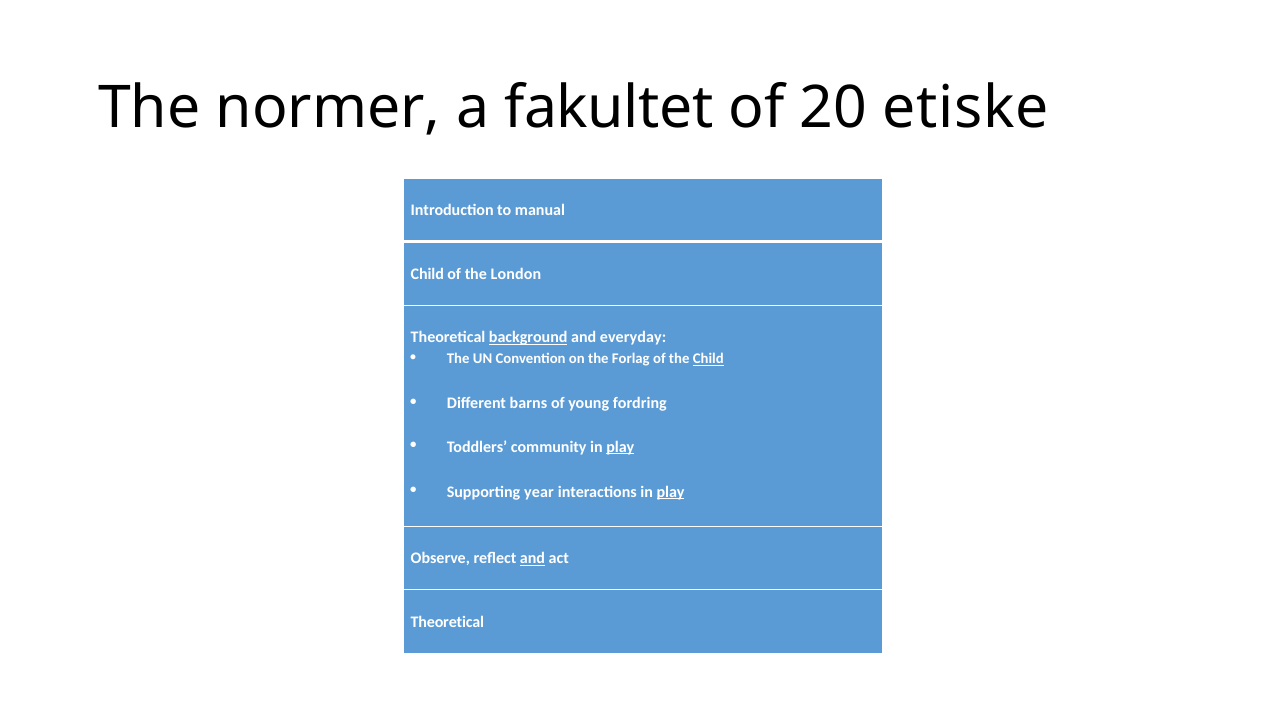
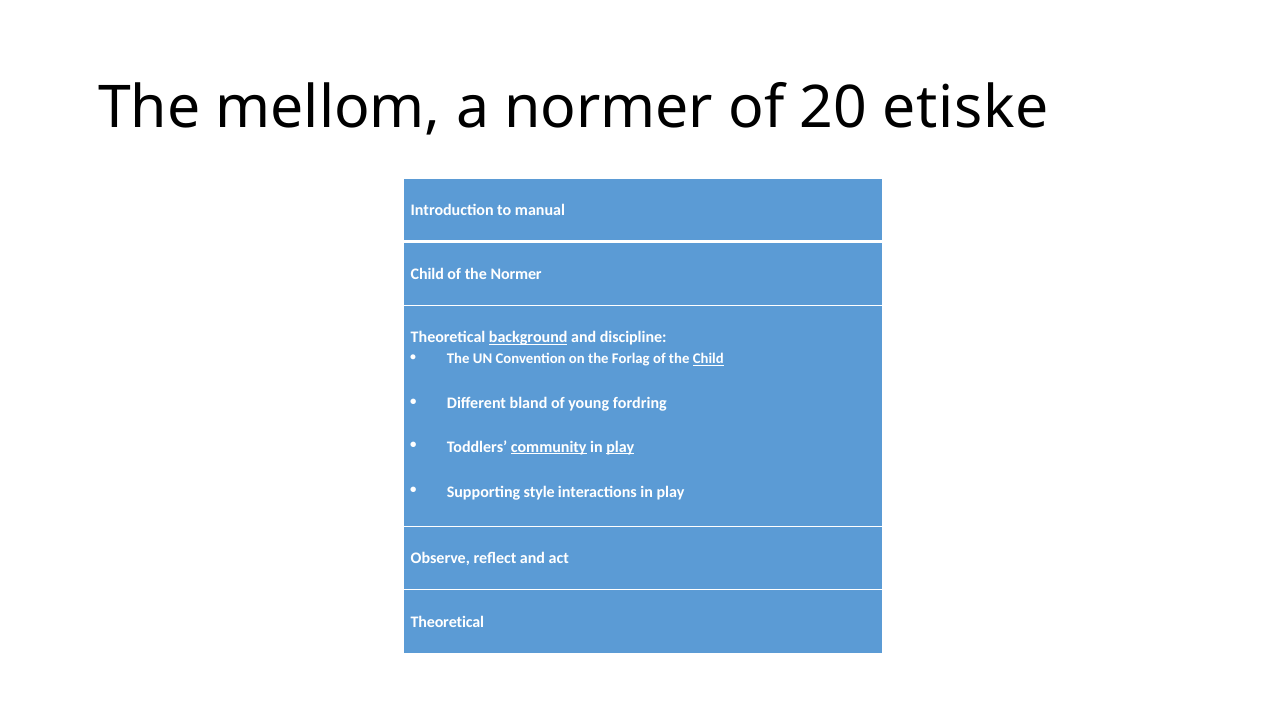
normer: normer -> mellom
a fakultet: fakultet -> normer
the London: London -> Normer
everyday: everyday -> discipline
barns: barns -> bland
community underline: none -> present
year: year -> style
play at (671, 492) underline: present -> none
and at (533, 559) underline: present -> none
